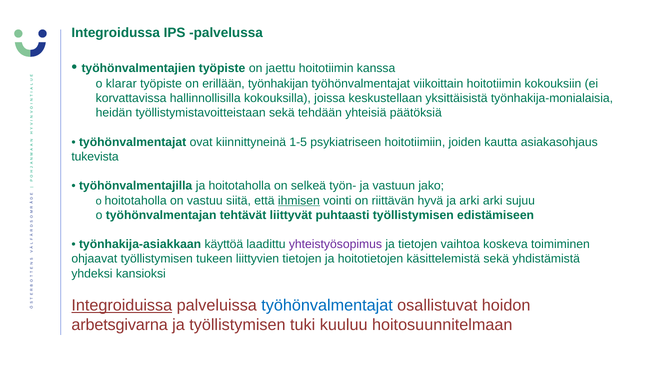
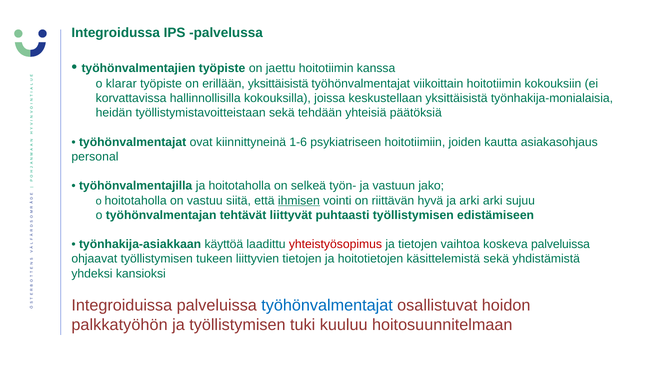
erillään työnhakijan: työnhakijan -> yksittäisistä
1-5: 1-5 -> 1-6
tukevista: tukevista -> personal
yhteistyösopimus colour: purple -> red
koskeva toimiminen: toimiminen -> palveluissa
Integroiduissa underline: present -> none
arbetsgivarna: arbetsgivarna -> palkkatyöhön
